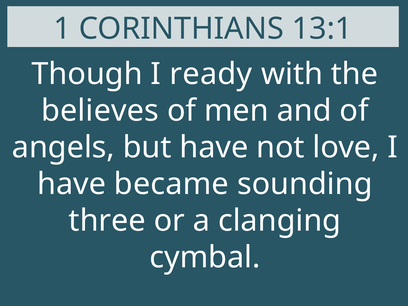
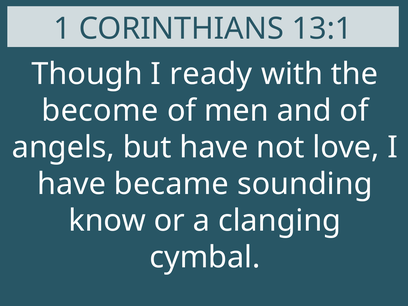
believes: believes -> become
three: three -> know
